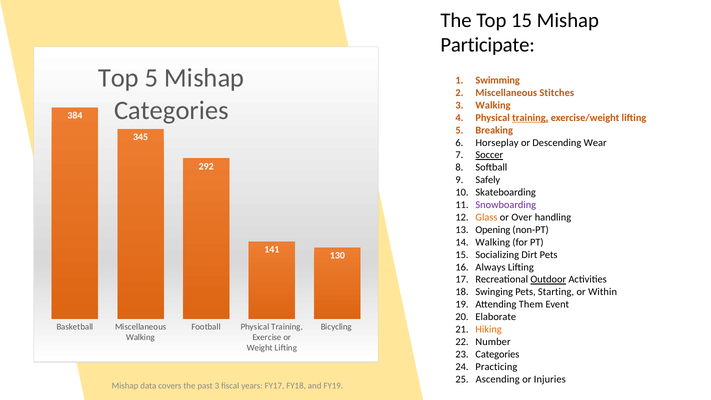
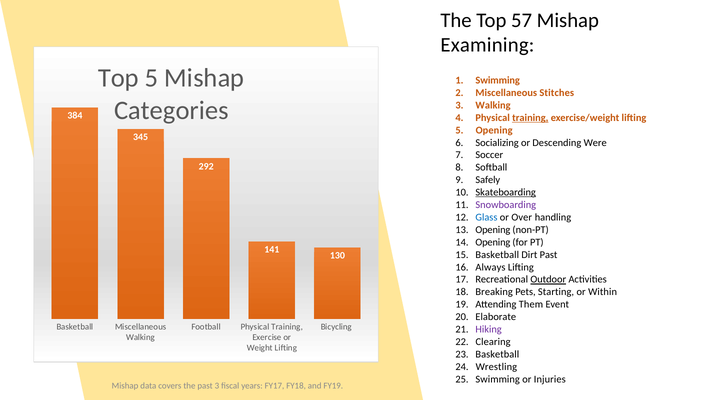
Top 15: 15 -> 57
Participate: Participate -> Examining
5 Breaking: Breaking -> Opening
Horseplay: Horseplay -> Socializing
Wear: Wear -> Were
Soccer underline: present -> none
Skateboarding underline: none -> present
Glass colour: orange -> blue
Walking at (493, 242): Walking -> Opening
Socializing at (497, 255): Socializing -> Basketball
Dirt Pets: Pets -> Past
Swinging: Swinging -> Breaking
Hiking colour: orange -> purple
Number: Number -> Clearing
Categories at (497, 354): Categories -> Basketball
Practicing: Practicing -> Wrestling
25 Ascending: Ascending -> Swimming
